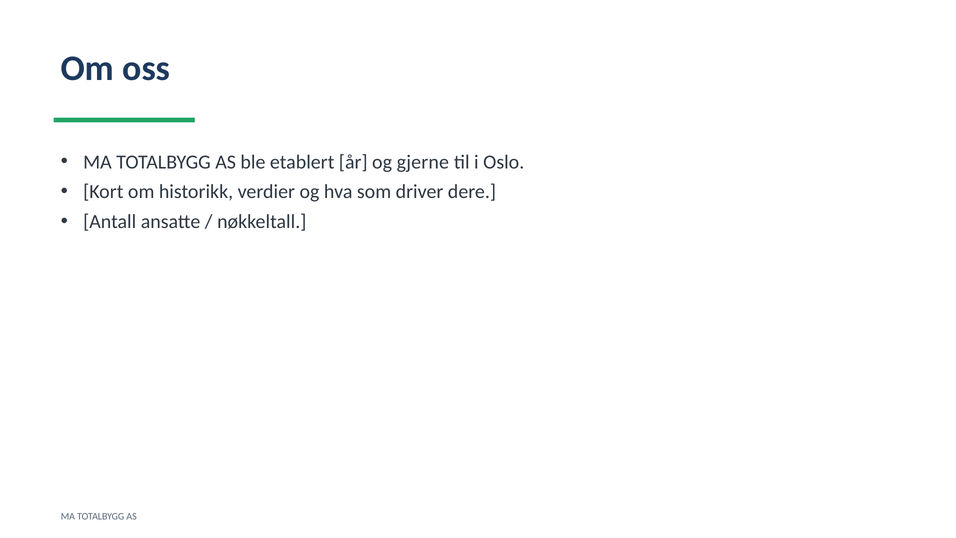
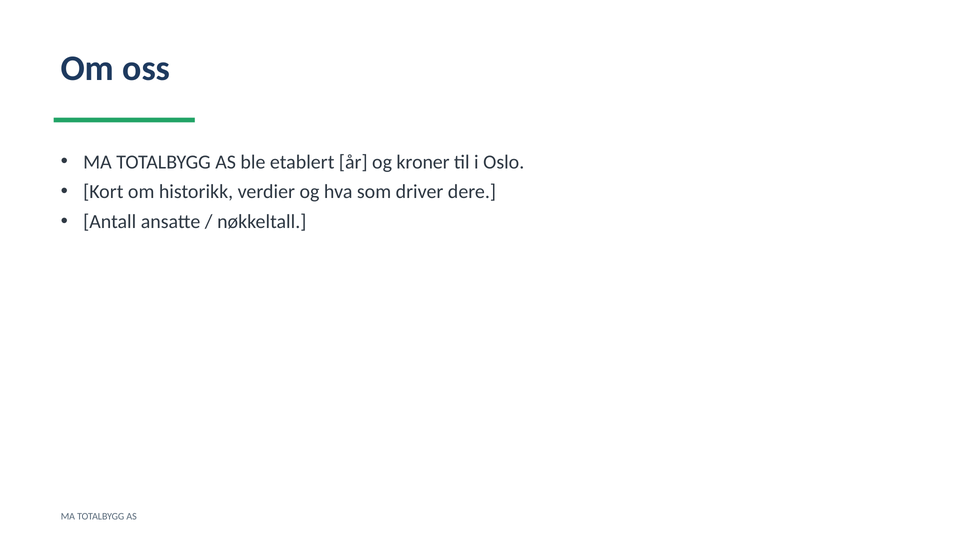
gjerne: gjerne -> kroner
